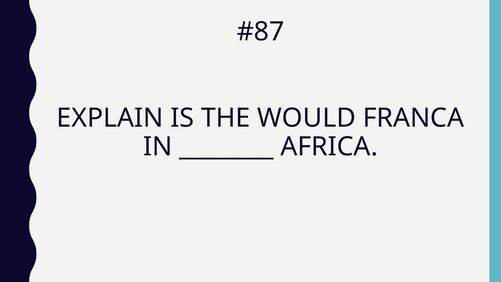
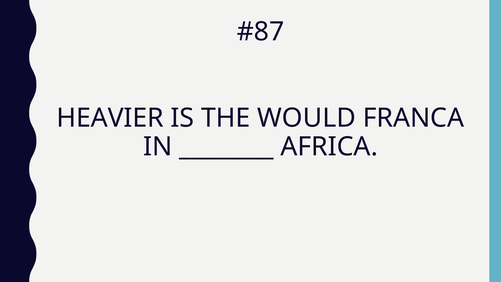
EXPLAIN: EXPLAIN -> HEAVIER
